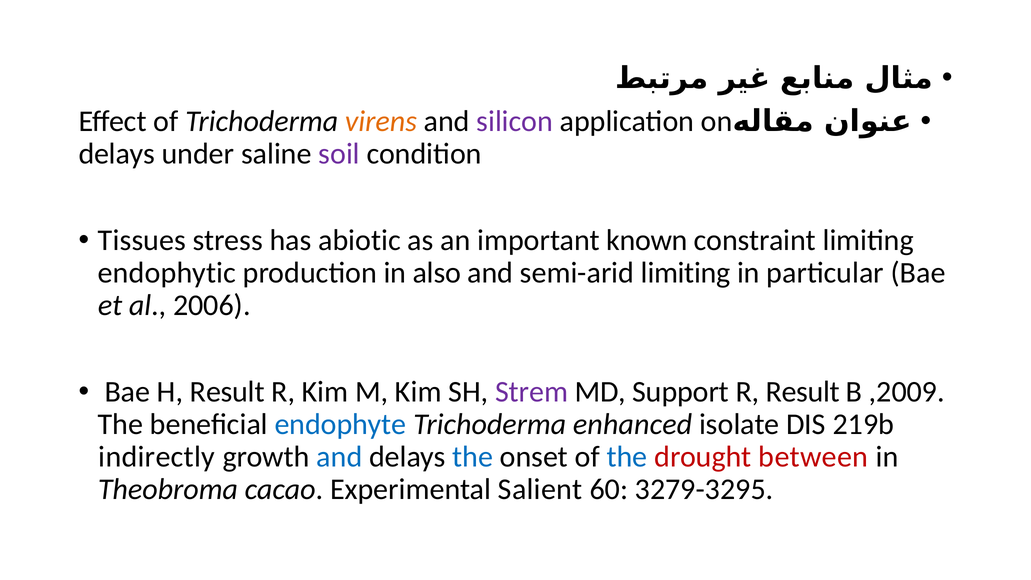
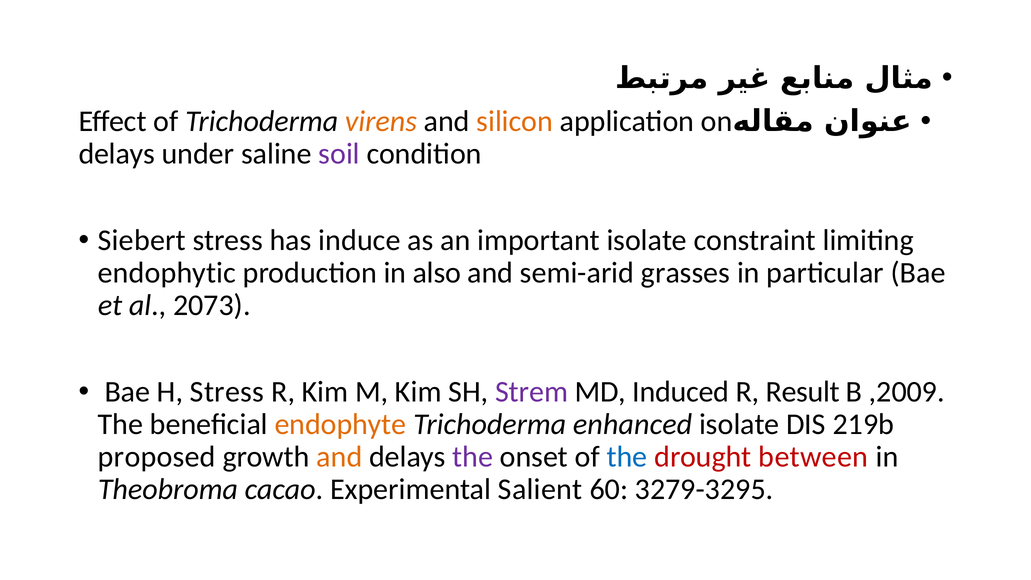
silicon colour: purple -> orange
Tissues: Tissues -> Siebert
abiotic: abiotic -> induce
important known: known -> isolate
semi-arid limiting: limiting -> grasses
2006: 2006 -> 2073
H Result: Result -> Stress
Support: Support -> Induced
endophyte colour: blue -> orange
indirectly: indirectly -> proposed
and at (339, 457) colour: blue -> orange
the at (473, 457) colour: blue -> purple
